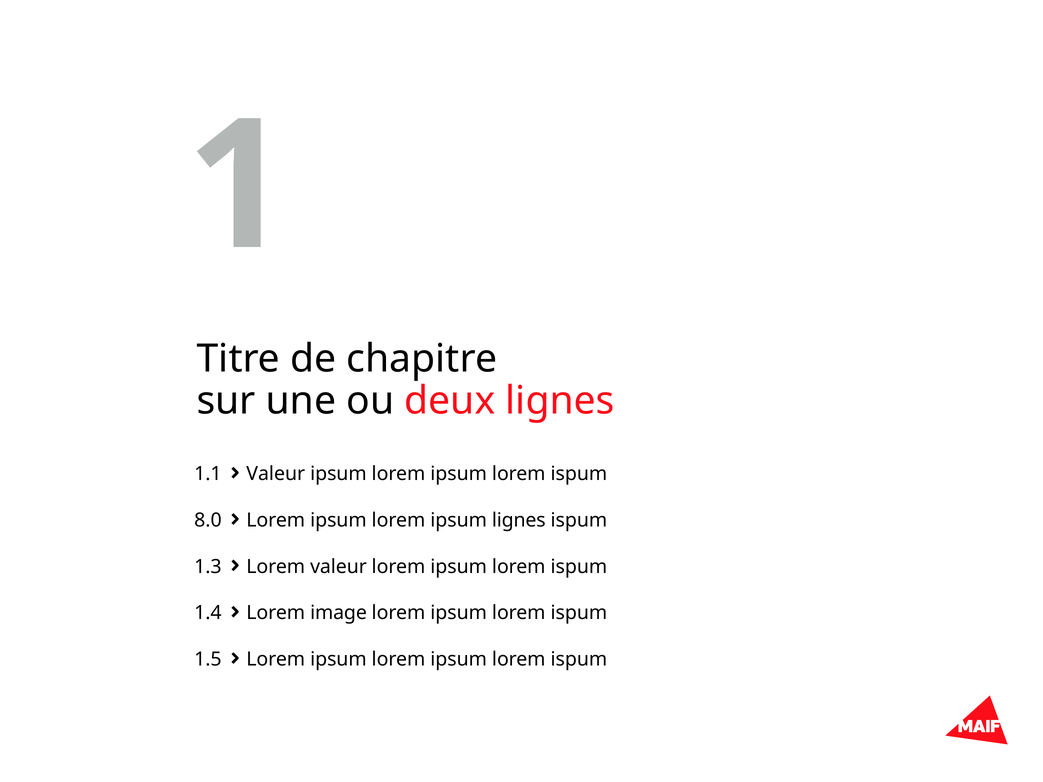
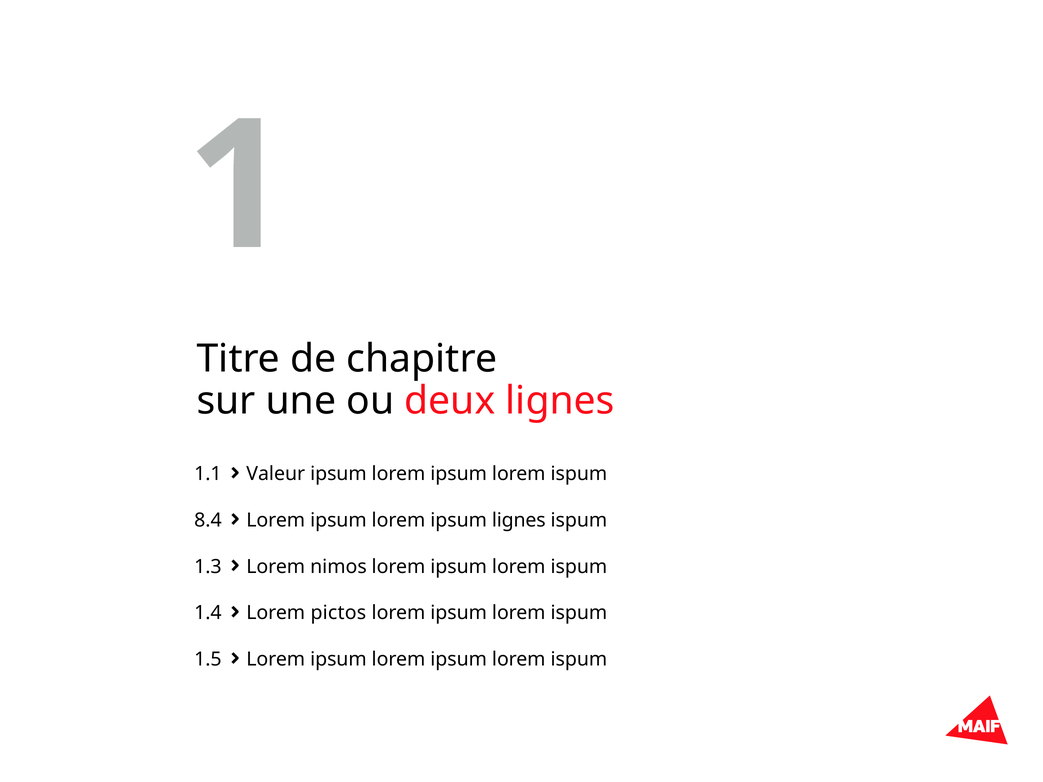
8.0: 8.0 -> 8.4
Lorem valeur: valeur -> nimos
image: image -> pictos
